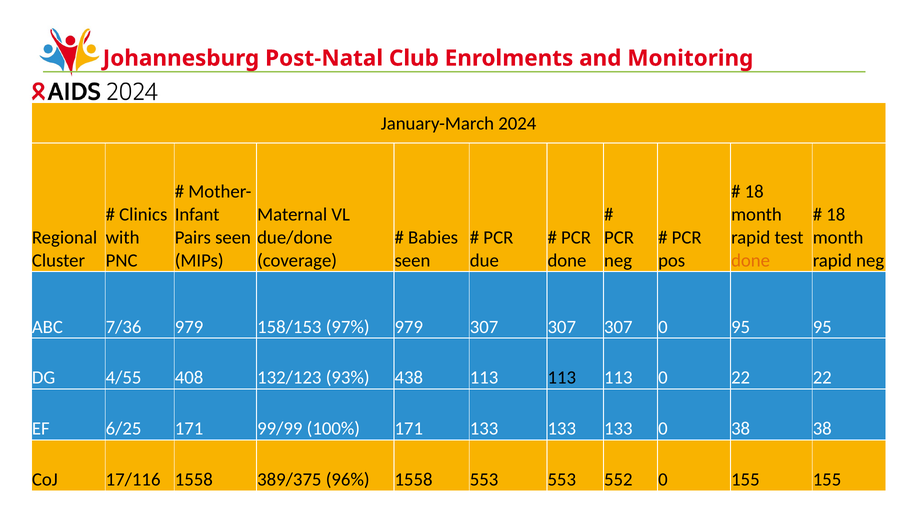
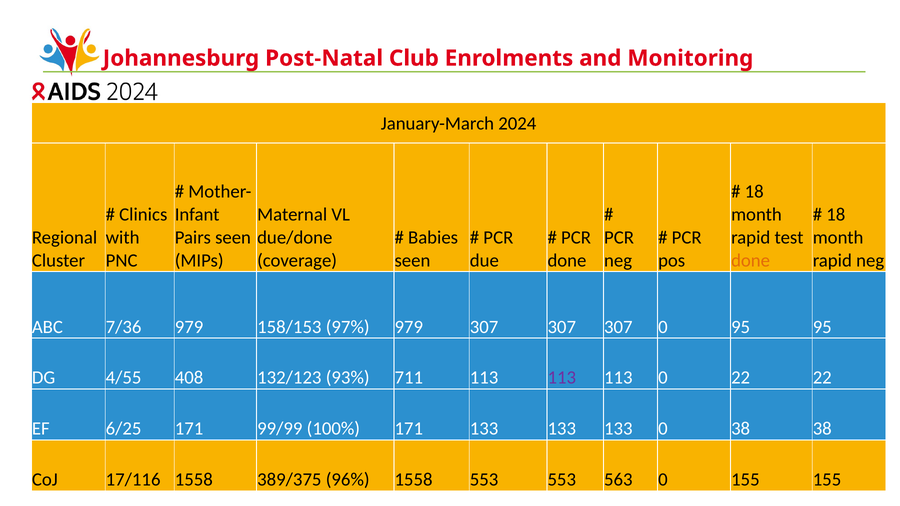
438: 438 -> 711
113 at (562, 378) colour: black -> purple
552: 552 -> 563
